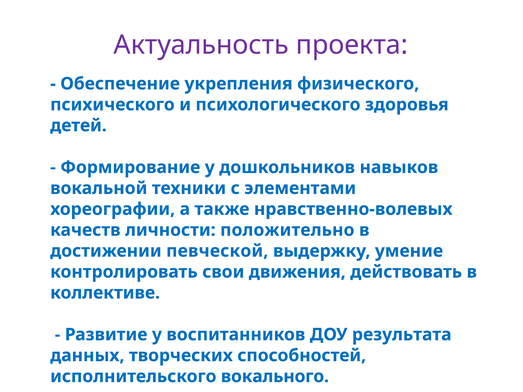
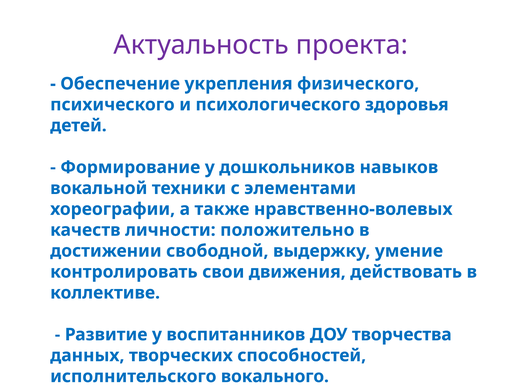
певческой: певческой -> свободной
результата: результата -> творчества
